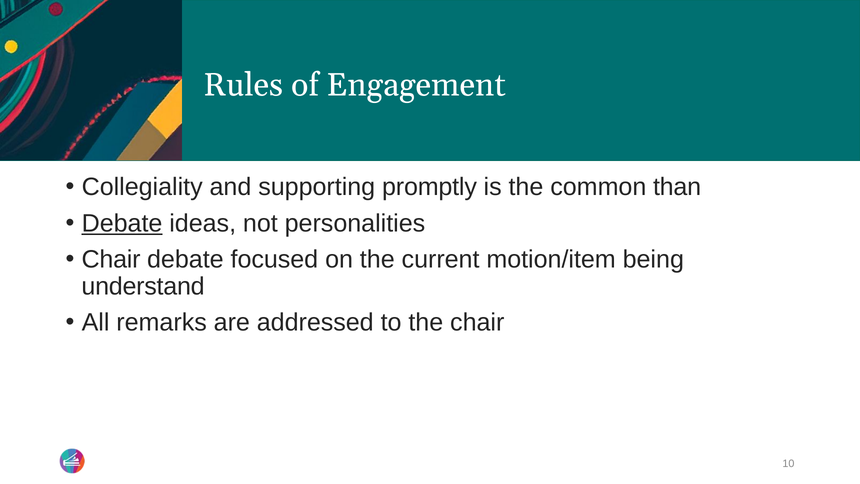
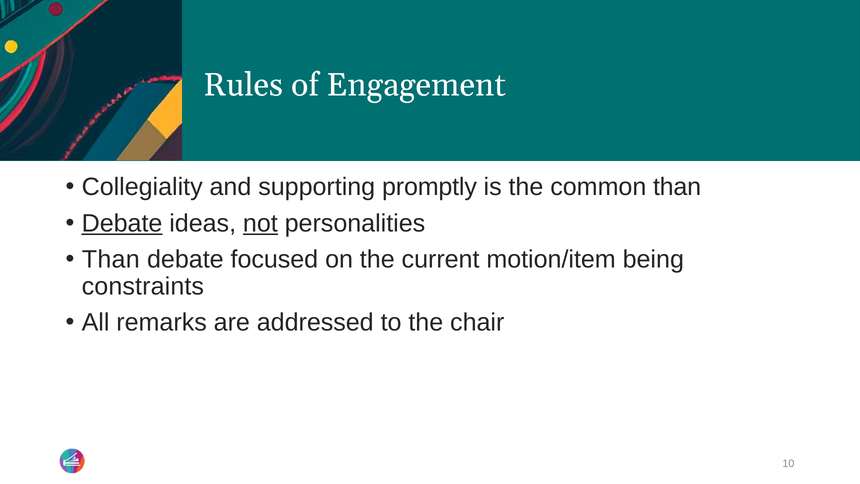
not underline: none -> present
Chair at (111, 259): Chair -> Than
understand: understand -> constraints
